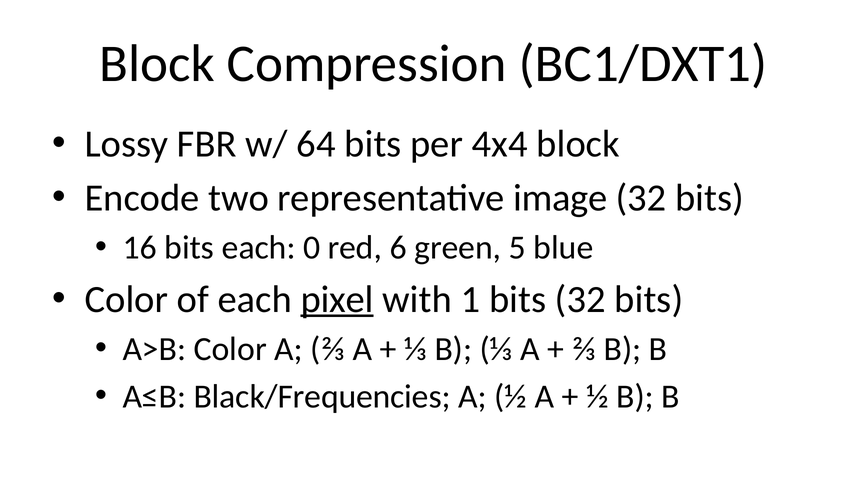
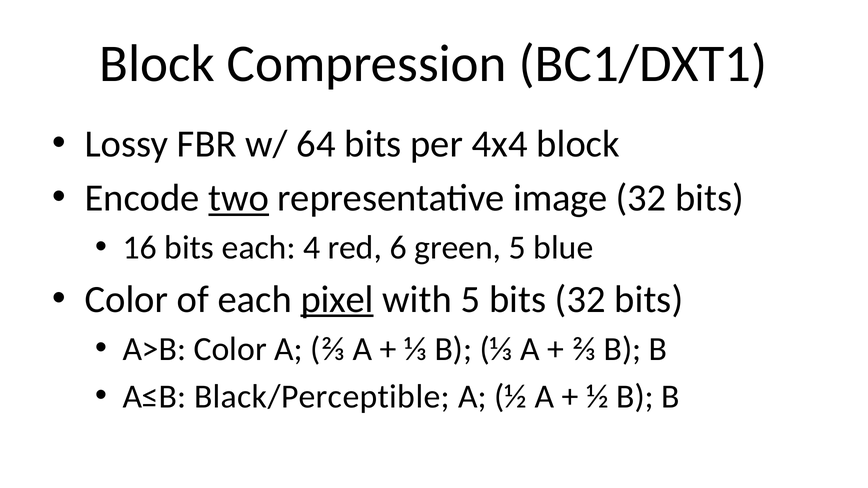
two underline: none -> present
0: 0 -> 4
with 1: 1 -> 5
Black/Frequencies: Black/Frequencies -> Black/Perceptible
